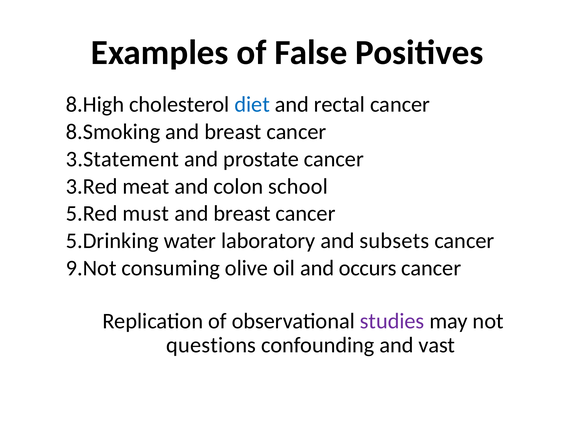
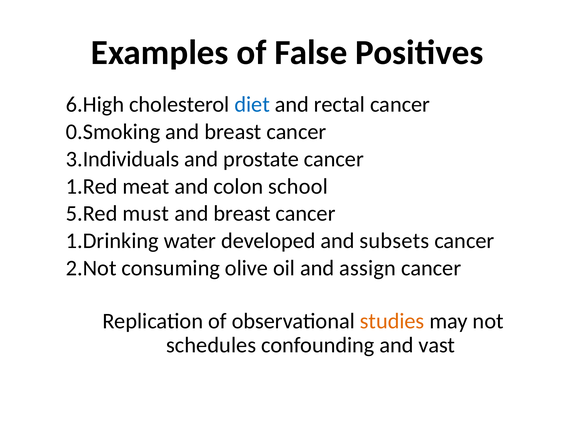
8.High: 8.High -> 6.High
8.Smoking: 8.Smoking -> 0.Smoking
3.Statement: 3.Statement -> 3.Individuals
3.Red: 3.Red -> 1.Red
5.Drinking: 5.Drinking -> 1.Drinking
laboratory: laboratory -> developed
9.Not: 9.Not -> 2.Not
occurs: occurs -> assign
studies colour: purple -> orange
questions: questions -> schedules
